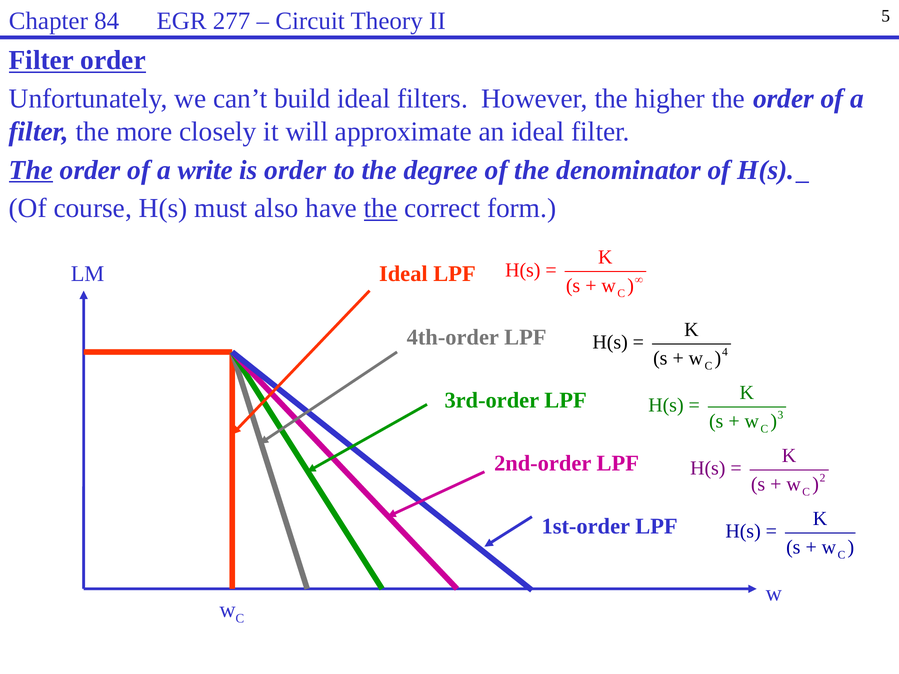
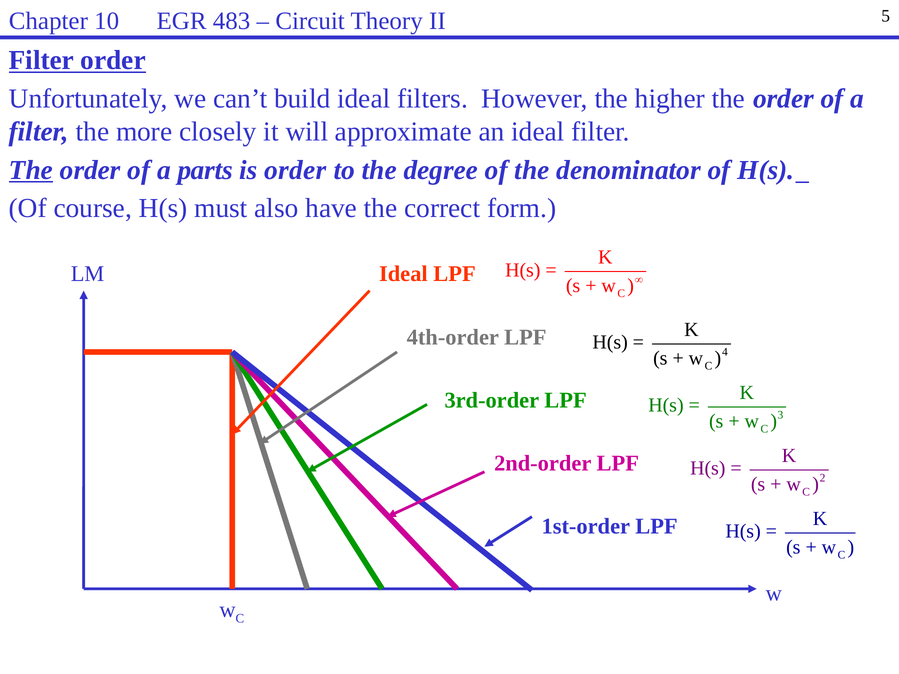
84: 84 -> 10
277: 277 -> 483
write: write -> parts
the at (381, 209) underline: present -> none
